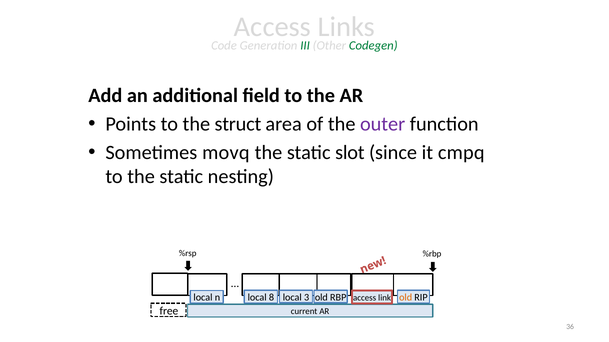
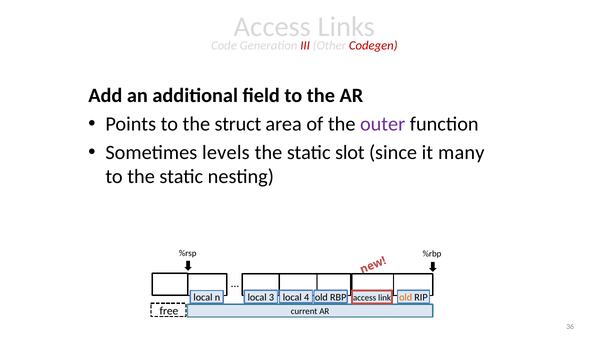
III colour: green -> red
Codegen colour: green -> red
movq: movq -> levels
cmpq: cmpq -> many
3: 3 -> 4
8: 8 -> 3
